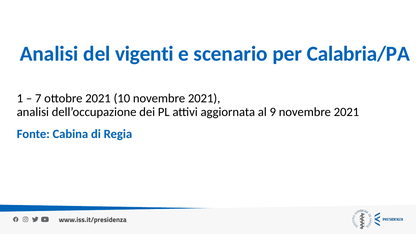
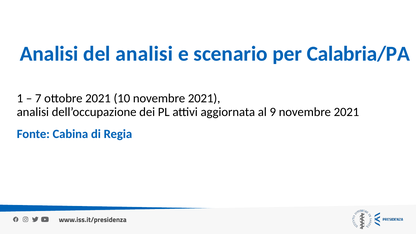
del vigenti: vigenti -> analisi
